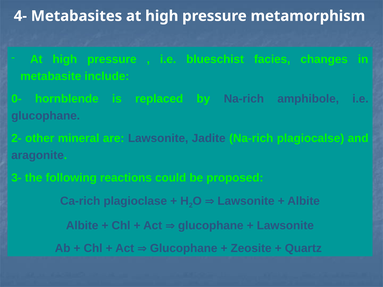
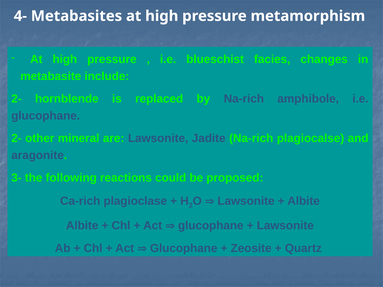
0- at (16, 99): 0- -> 2-
